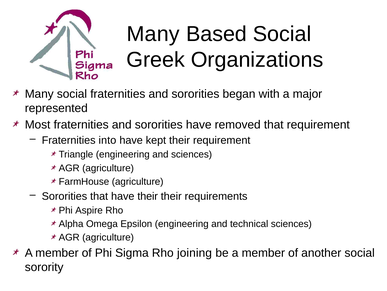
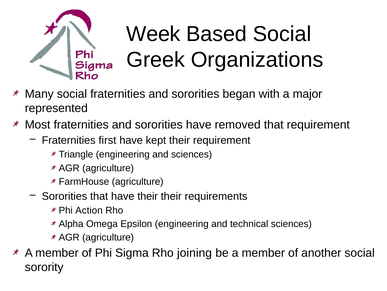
Many at (153, 34): Many -> Week
into: into -> first
Aspire: Aspire -> Action
